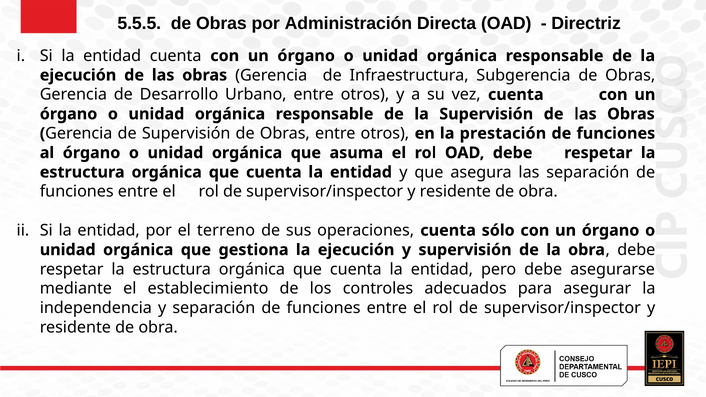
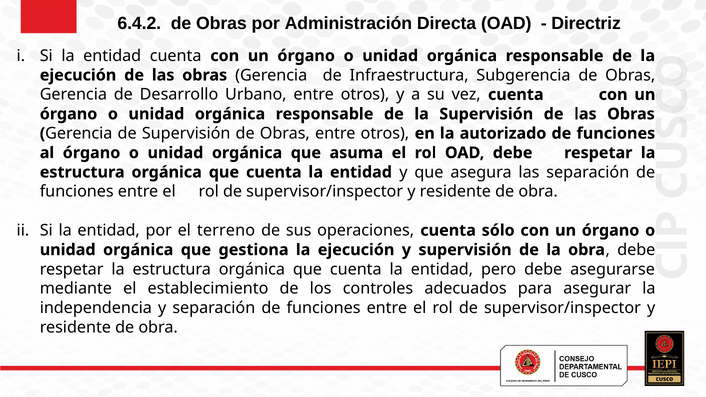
5.5.5: 5.5.5 -> 6.4.2
prestación: prestación -> autorizado
